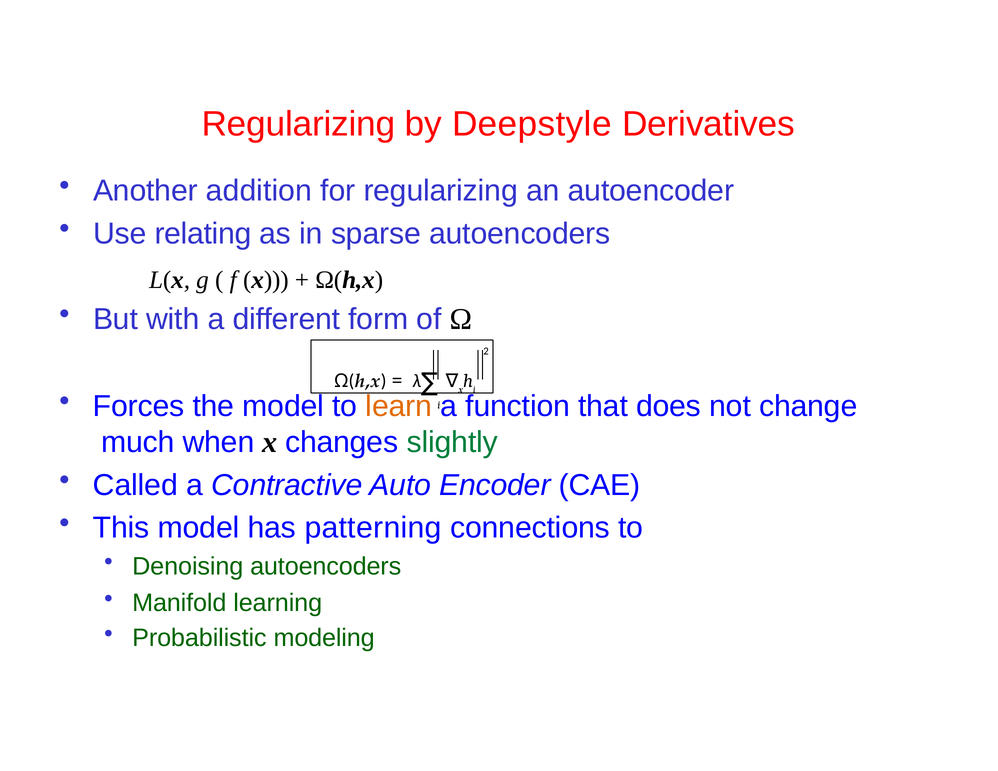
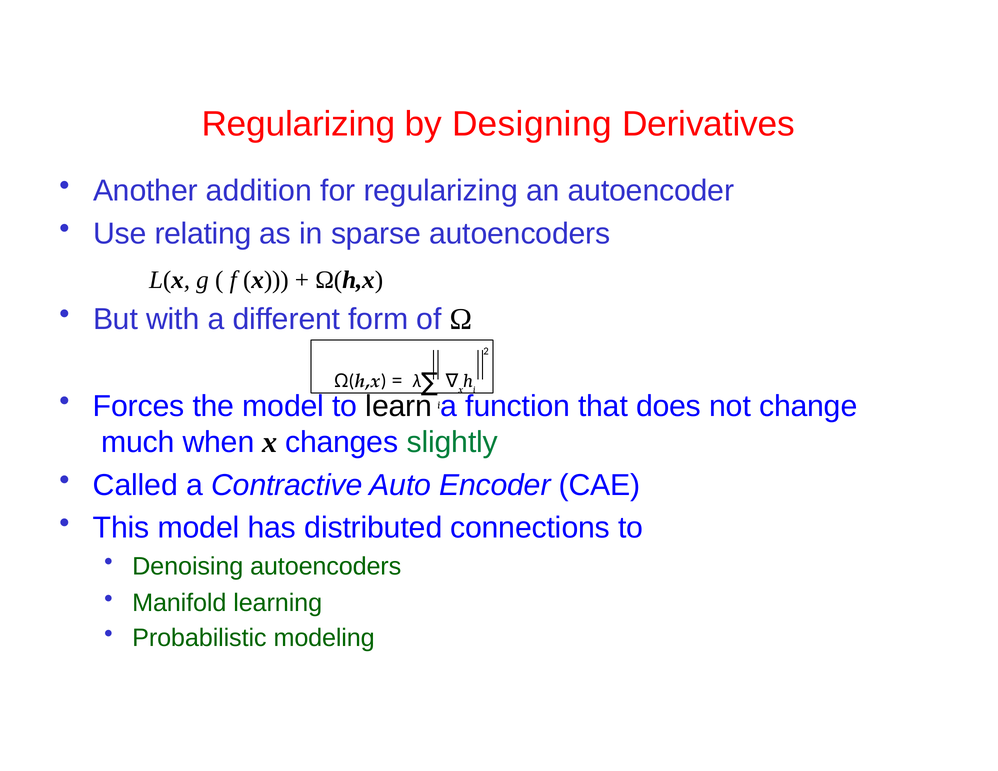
Deepstyle: Deepstyle -> Designing
learn colour: orange -> black
patterning: patterning -> distributed
